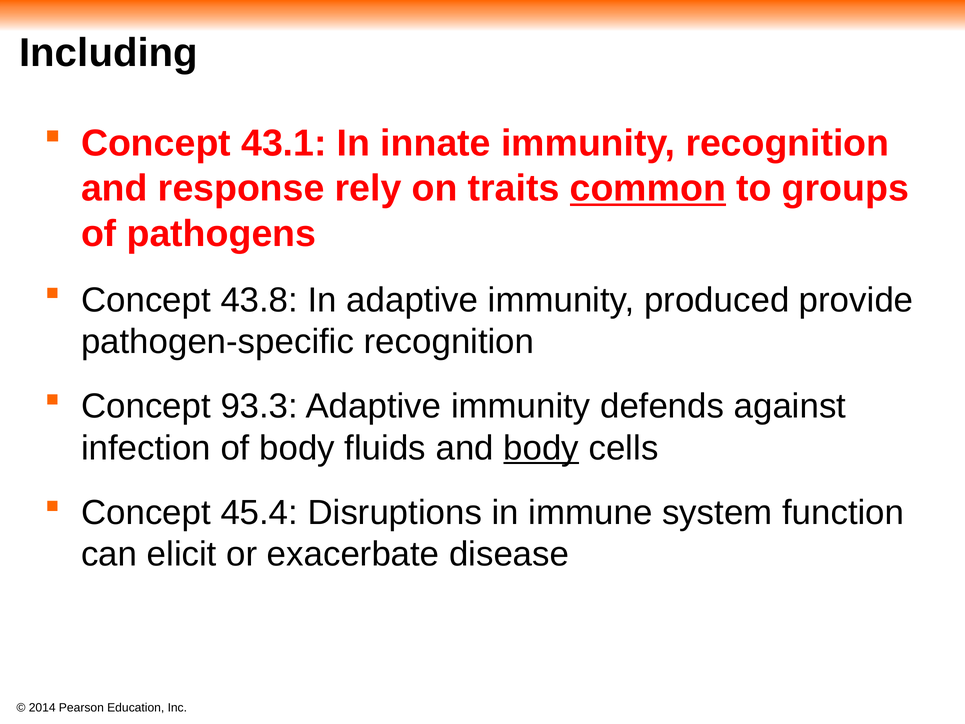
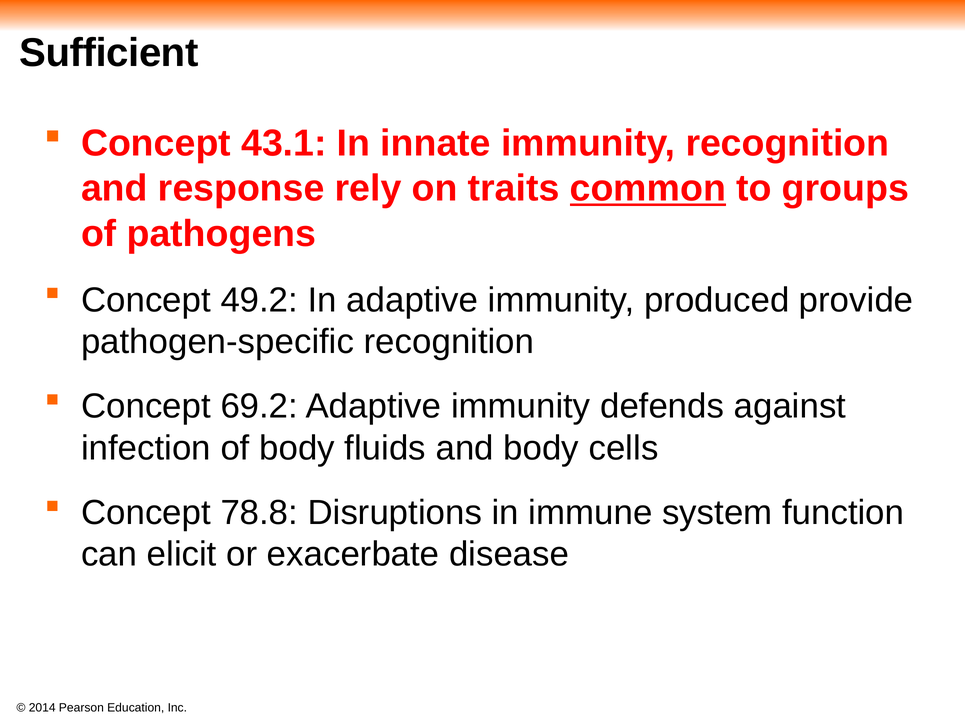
Including: Including -> Sufficient
43.8: 43.8 -> 49.2
93.3: 93.3 -> 69.2
body at (541, 448) underline: present -> none
45.4: 45.4 -> 78.8
